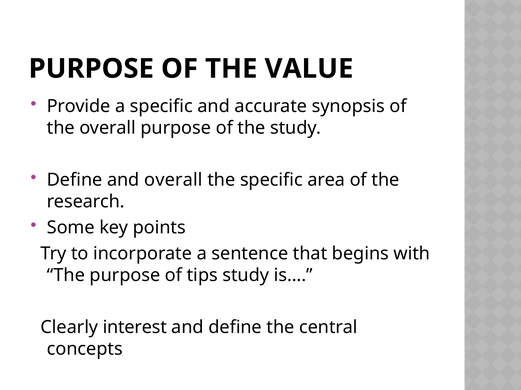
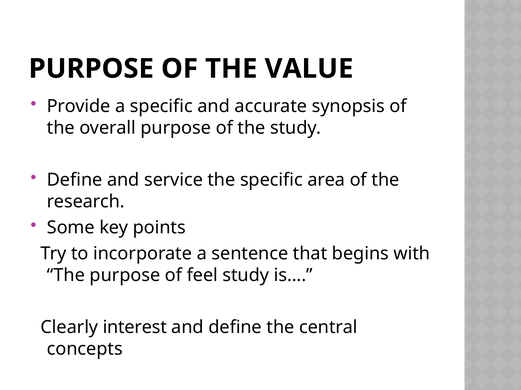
and overall: overall -> service
tips: tips -> feel
